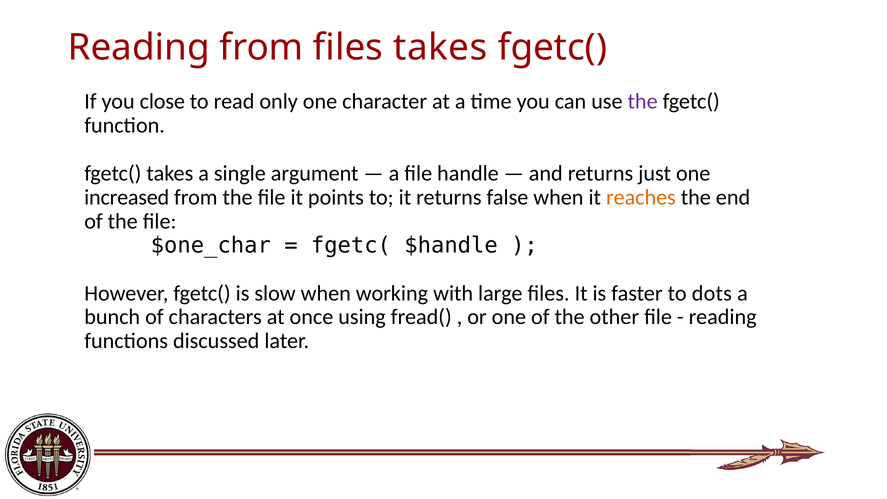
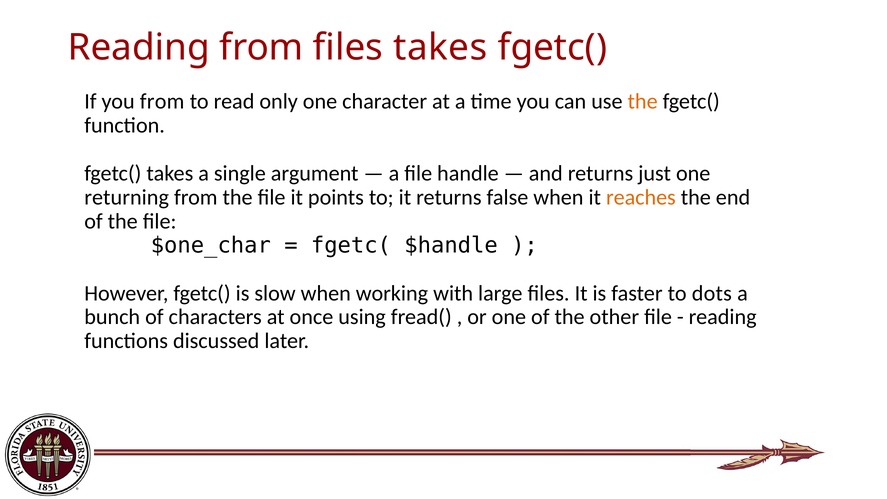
you close: close -> from
the at (643, 102) colour: purple -> orange
increased: increased -> returning
